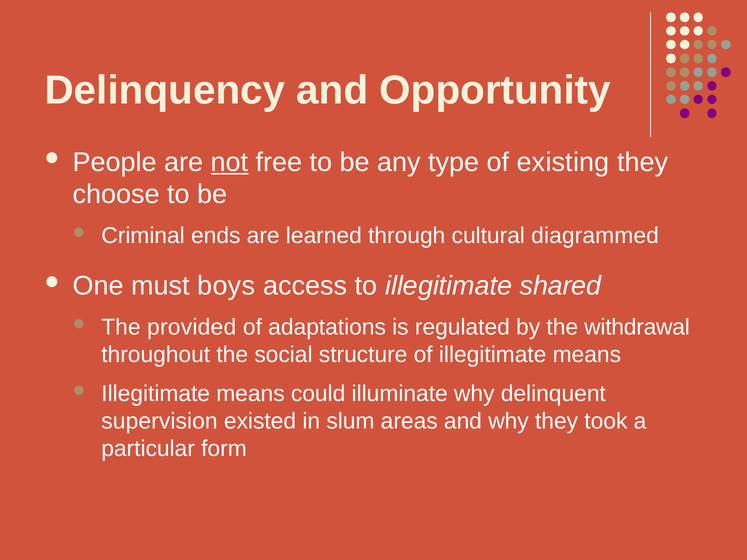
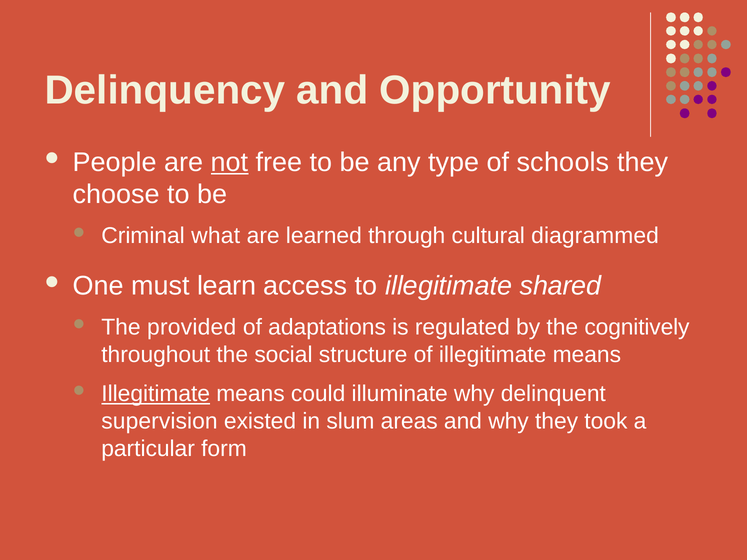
existing: existing -> schools
ends: ends -> what
boys: boys -> learn
withdrawal: withdrawal -> cognitively
Illegitimate at (156, 394) underline: none -> present
